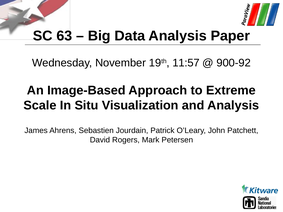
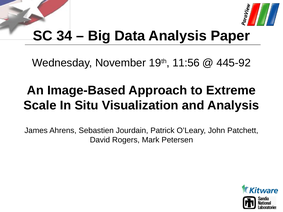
63: 63 -> 34
11:57: 11:57 -> 11:56
900-92: 900-92 -> 445-92
